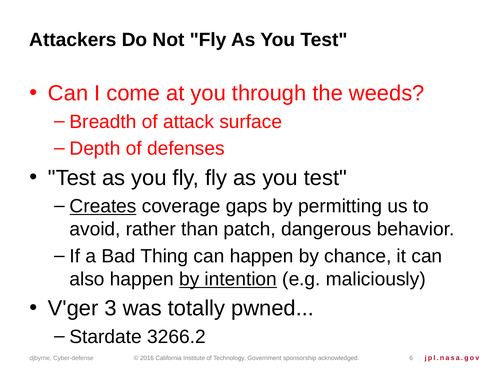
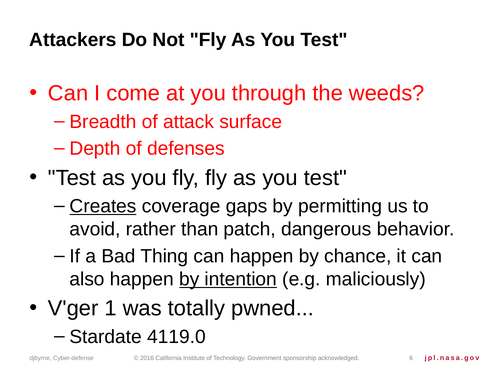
3: 3 -> 1
3266.2: 3266.2 -> 4119.0
